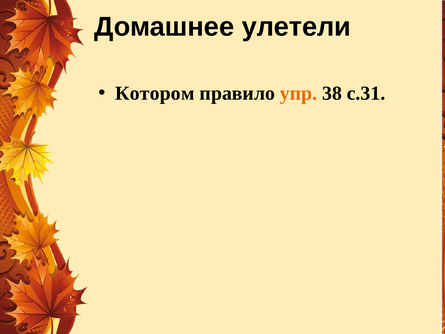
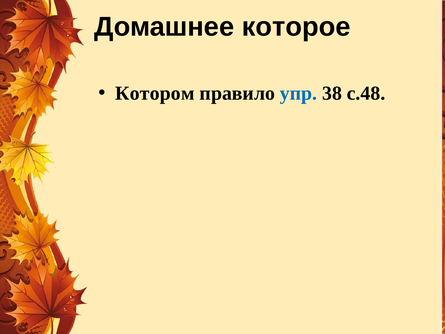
улетели: улетели -> которое
упр colour: orange -> blue
с.31: с.31 -> с.48
